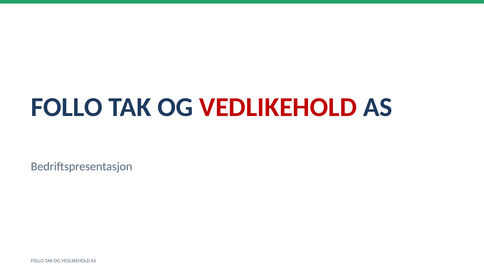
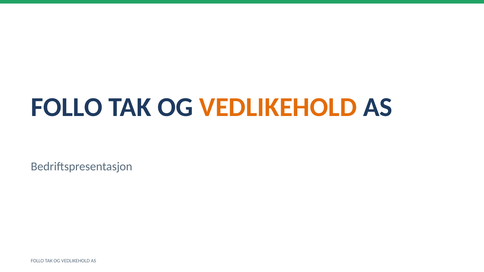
VEDLIKEHOLD at (278, 107) colour: red -> orange
